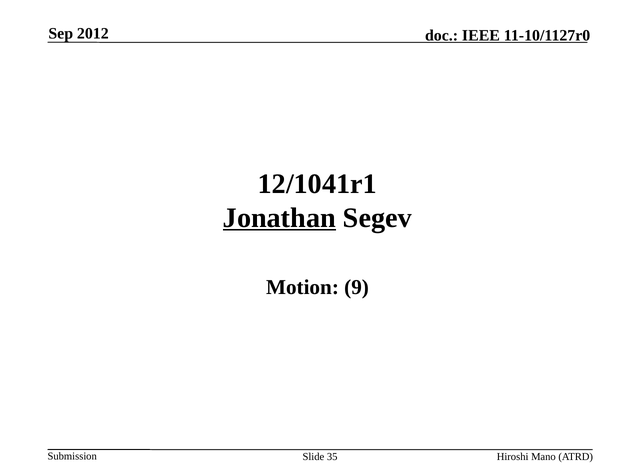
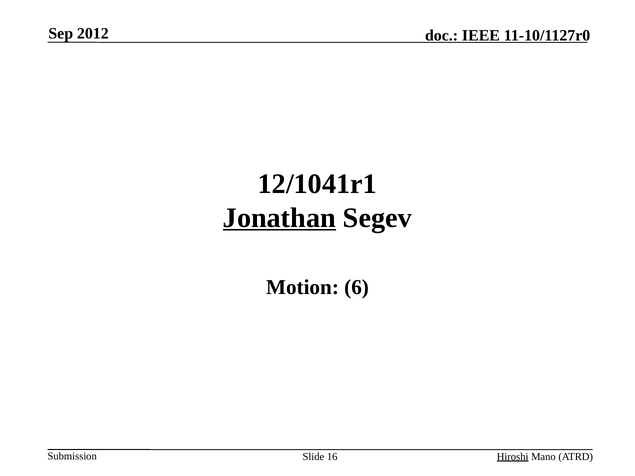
9: 9 -> 6
35: 35 -> 16
Hiroshi underline: none -> present
